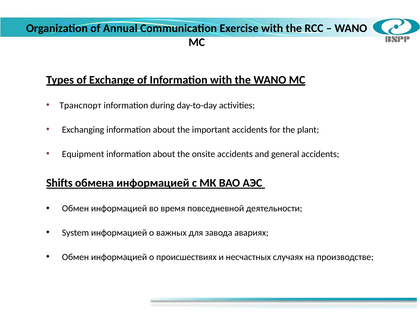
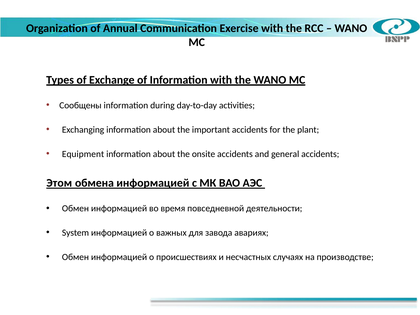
Транспорт: Транспорт -> Сообщены
Shifts: Shifts -> Этом
